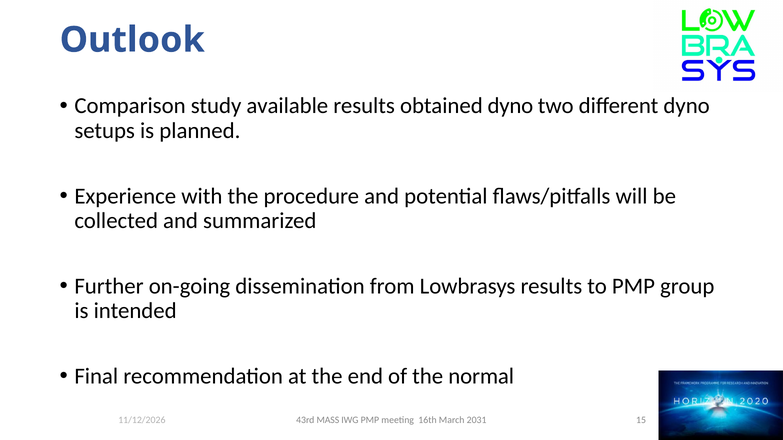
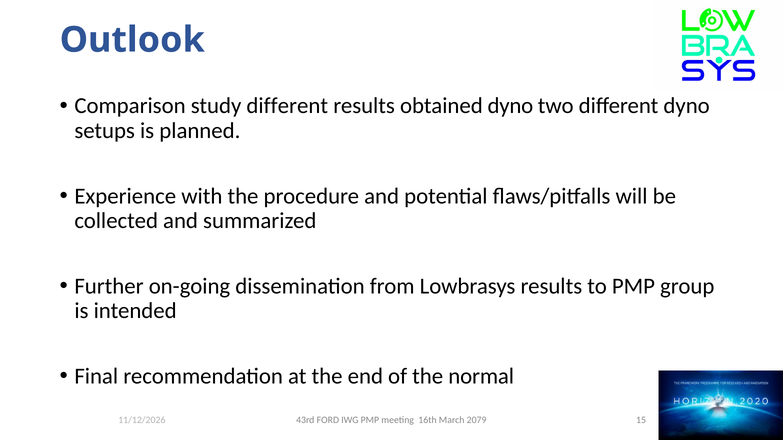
study available: available -> different
MASS: MASS -> FORD
2031: 2031 -> 2079
